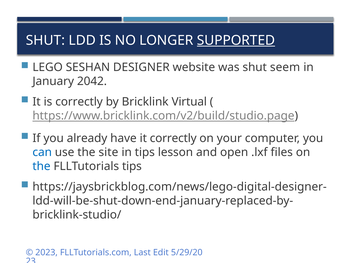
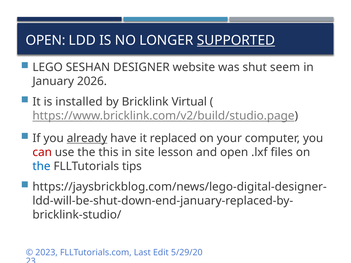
SHUT at (45, 40): SHUT -> OPEN
2042: 2042 -> 2026
is correctly: correctly -> installed
already underline: none -> present
it correctly: correctly -> replaced
can colour: blue -> red
site: site -> this
in tips: tips -> site
